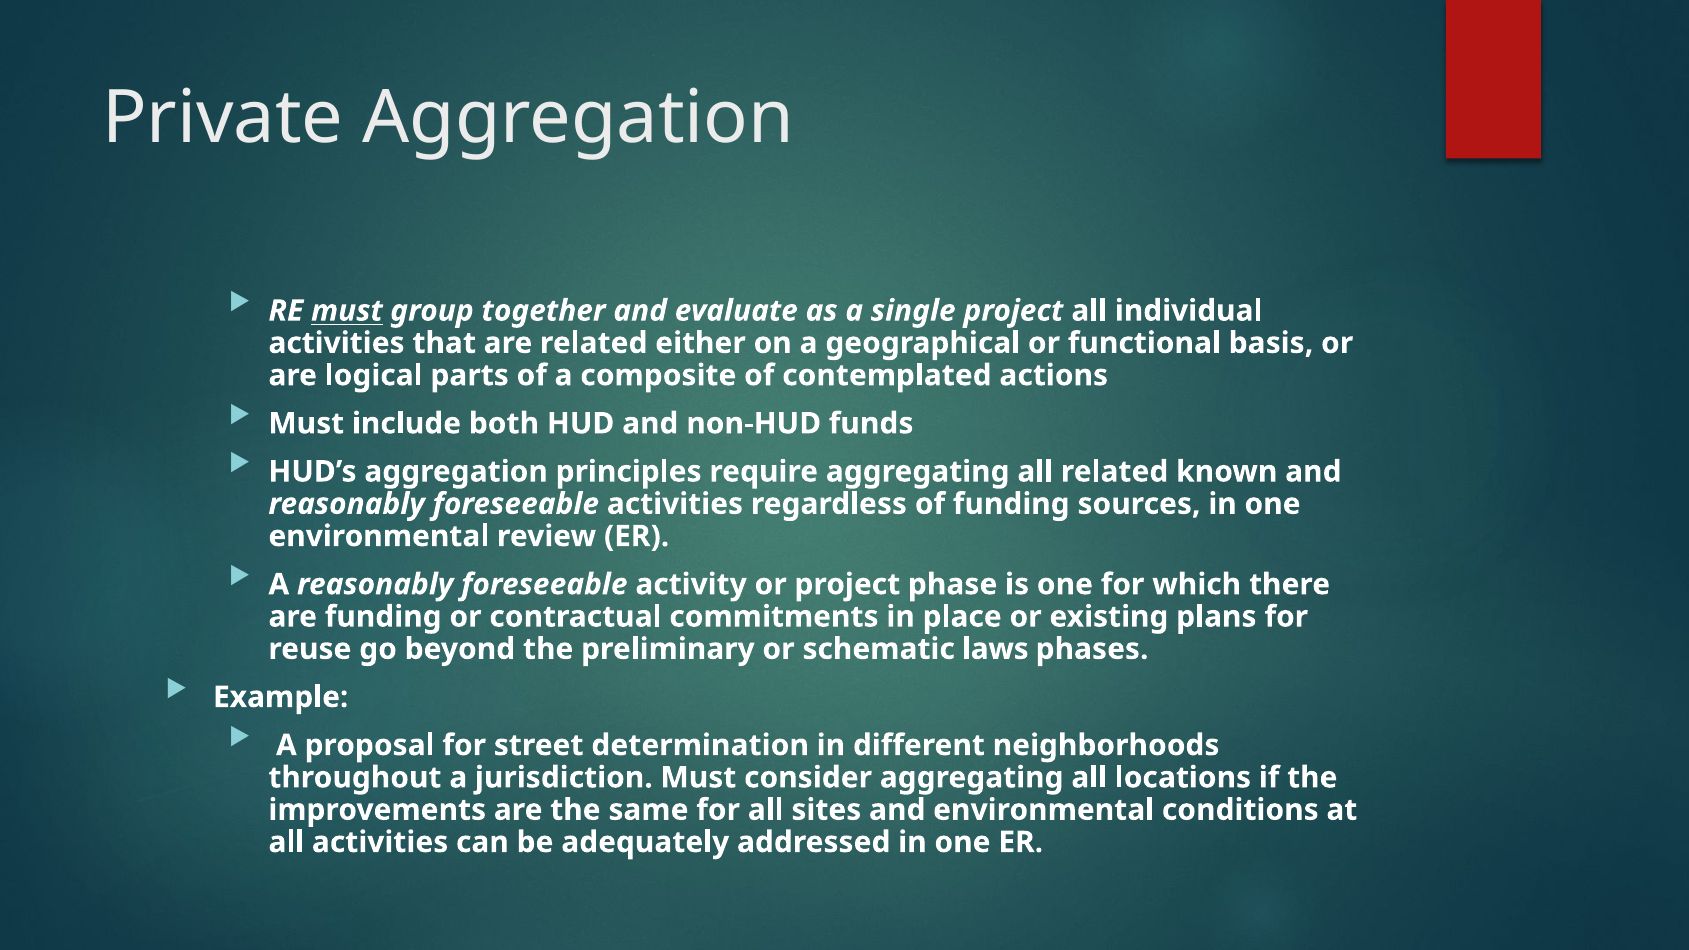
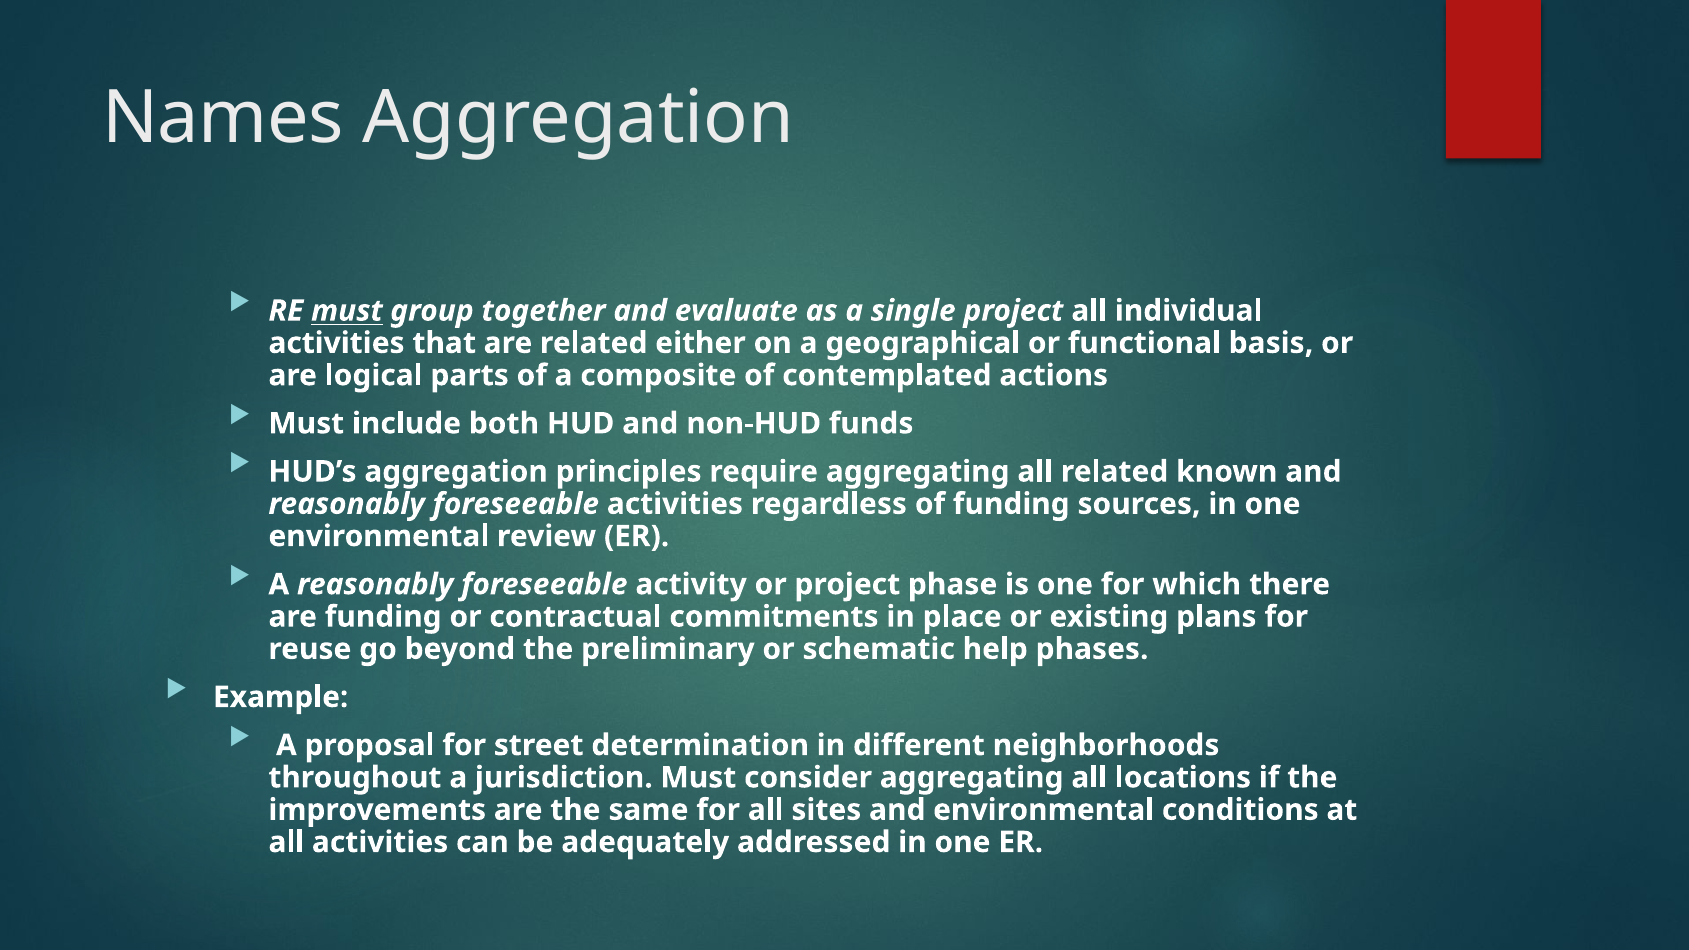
Private: Private -> Names
laws: laws -> help
